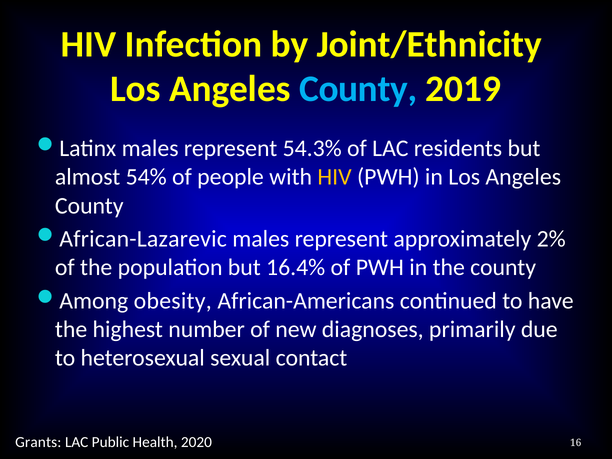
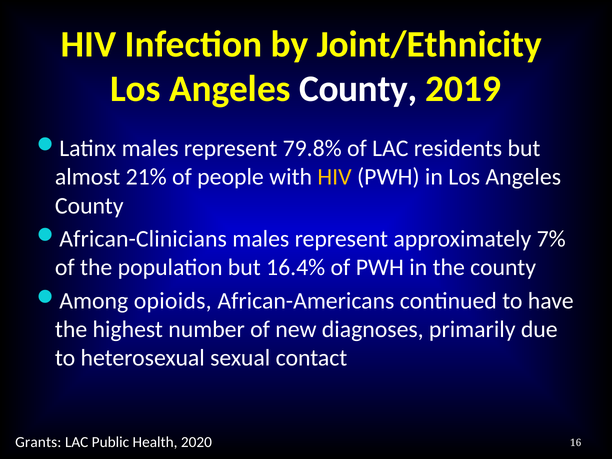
County at (358, 89) colour: light blue -> white
54.3%: 54.3% -> 79.8%
54%: 54% -> 21%
African-Lazarevic: African-Lazarevic -> African-Clinicians
2%: 2% -> 7%
obesity: obesity -> opioids
